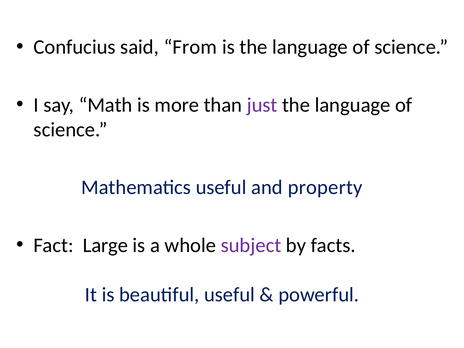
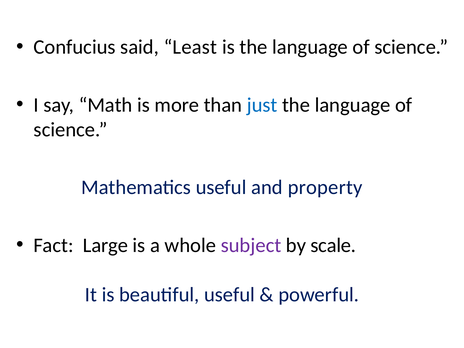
From: From -> Least
just colour: purple -> blue
facts: facts -> scale
